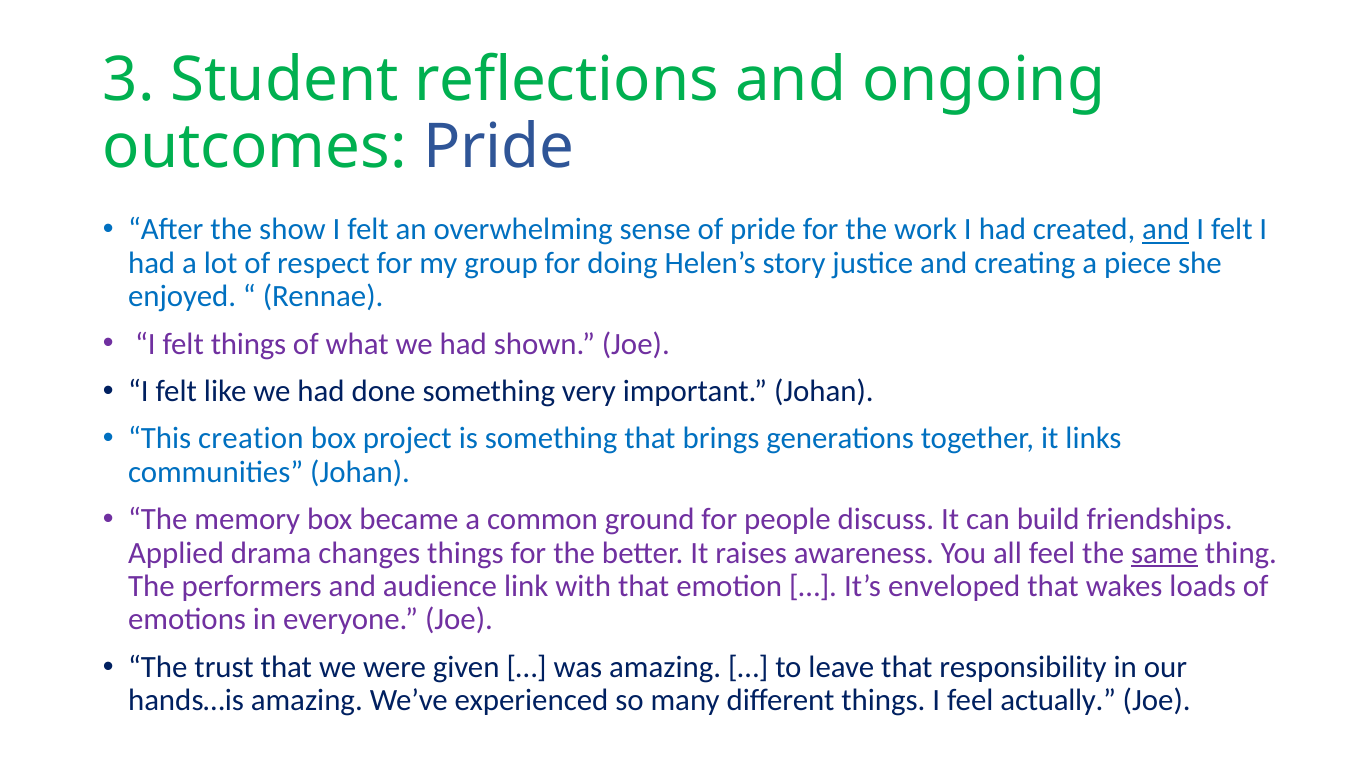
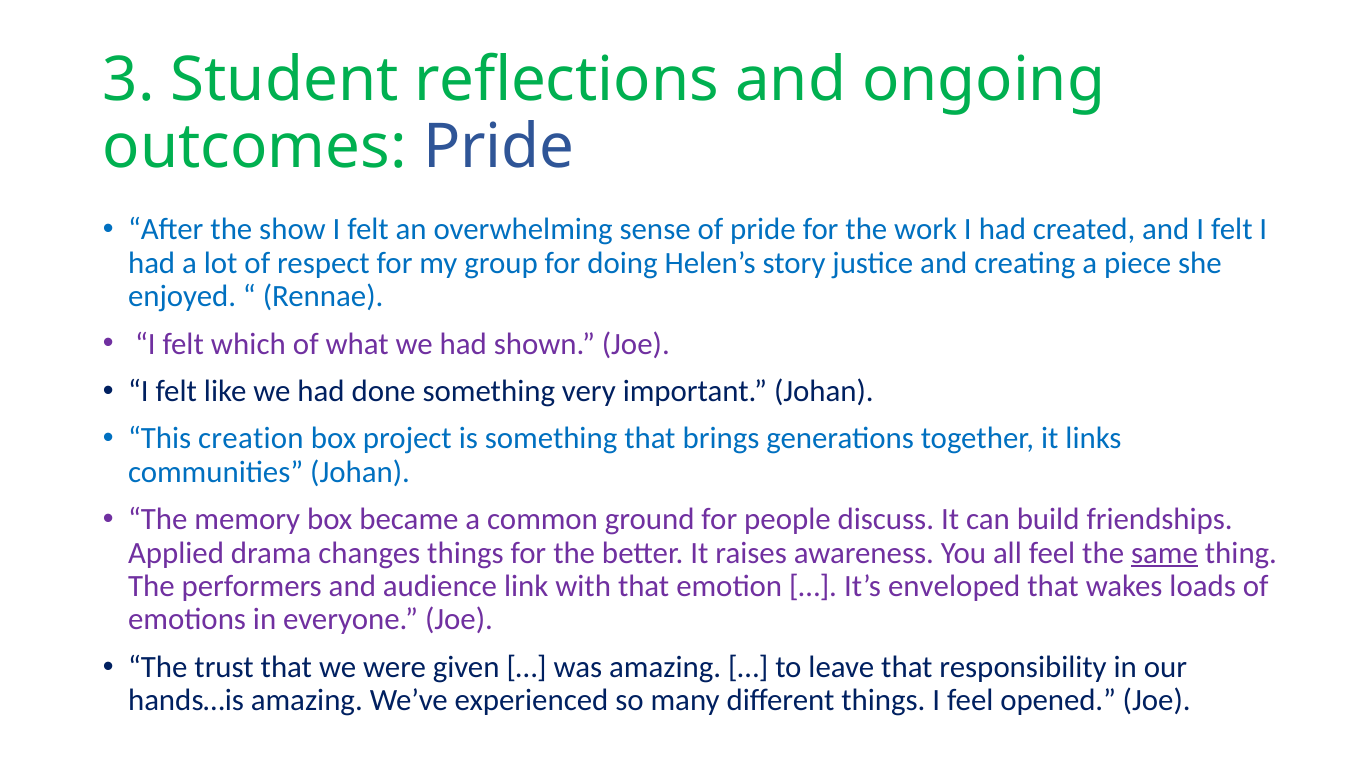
and at (1166, 230) underline: present -> none
felt things: things -> which
actually: actually -> opened
